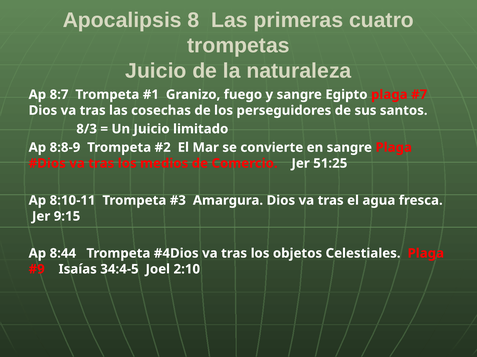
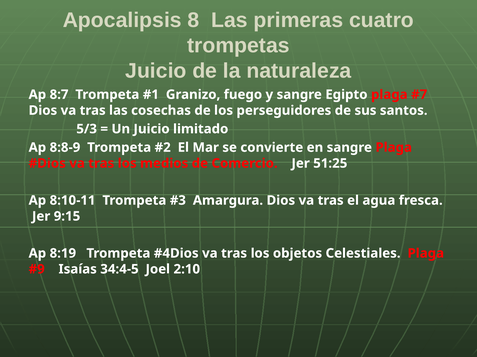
8/3: 8/3 -> 5/3
8:44: 8:44 -> 8:19
